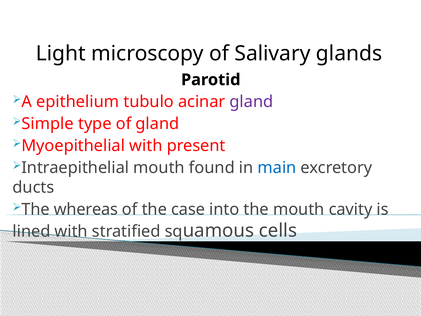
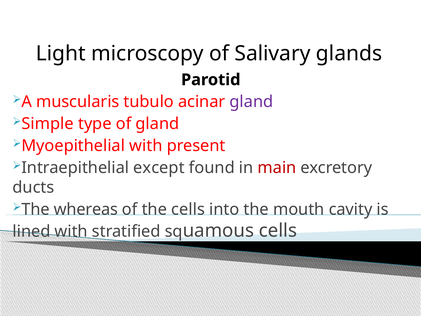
epithelium: epithelium -> muscularis
Intraepithelial mouth: mouth -> except
main colour: blue -> red
the case: case -> cells
